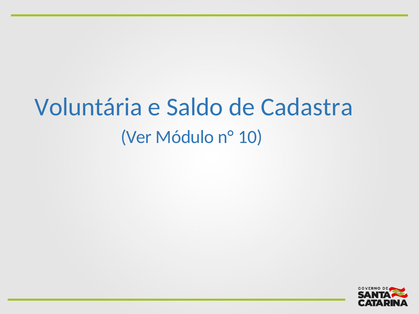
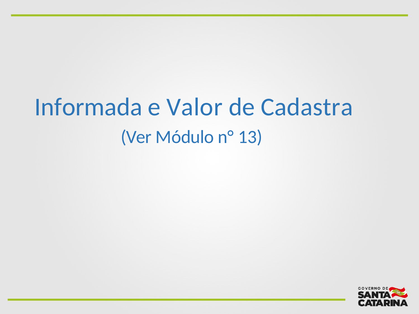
Voluntária: Voluntária -> Informada
Saldo: Saldo -> Valor
10: 10 -> 13
